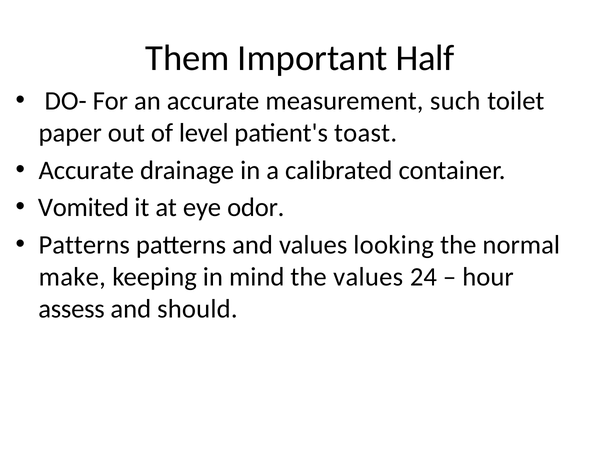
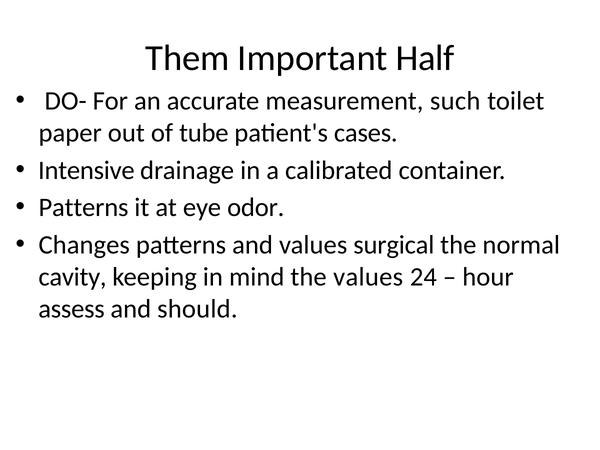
level: level -> tube
toast: toast -> cases
Accurate at (86, 170): Accurate -> Intensive
Vomited at (84, 208): Vomited -> Patterns
Patterns at (84, 245): Patterns -> Changes
looking: looking -> surgical
make: make -> cavity
